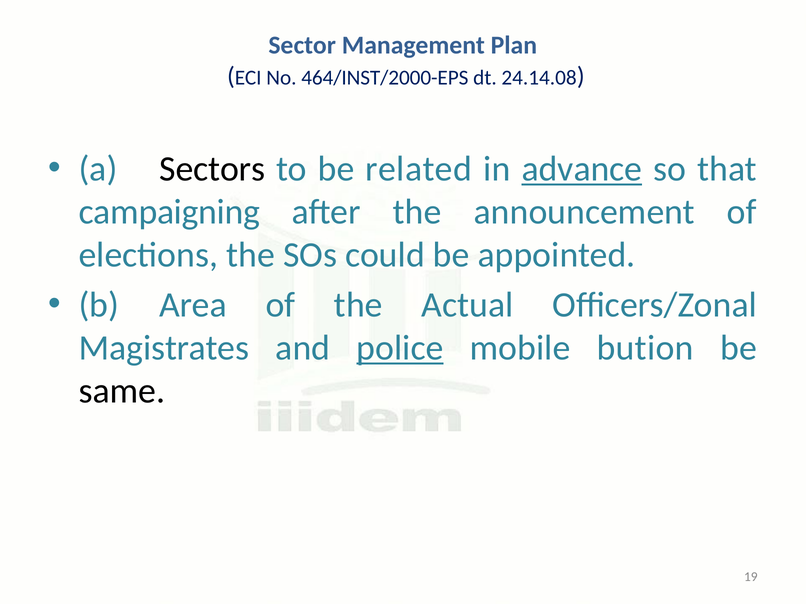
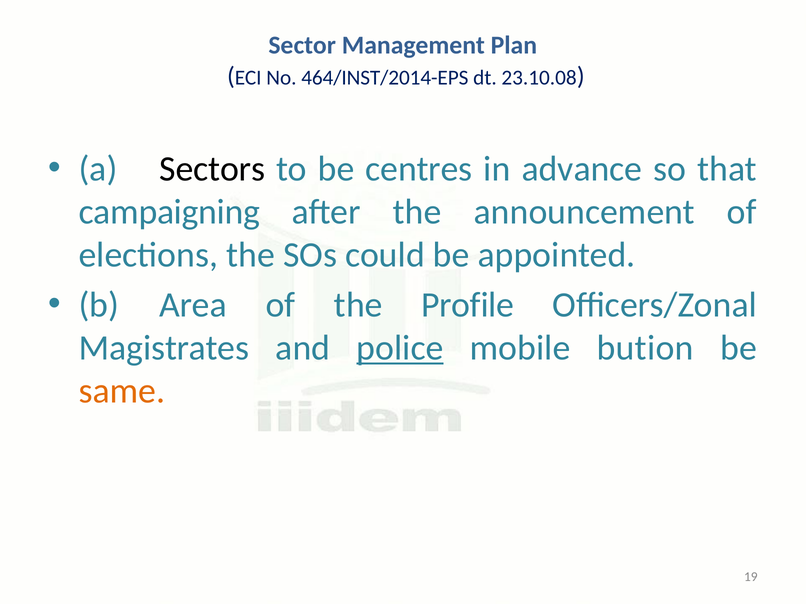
464/INST/2000-EPS: 464/INST/2000-EPS -> 464/INST/2014-EPS
24.14.08: 24.14.08 -> 23.10.08
related: related -> centres
advance underline: present -> none
Actual: Actual -> Profile
same colour: black -> orange
